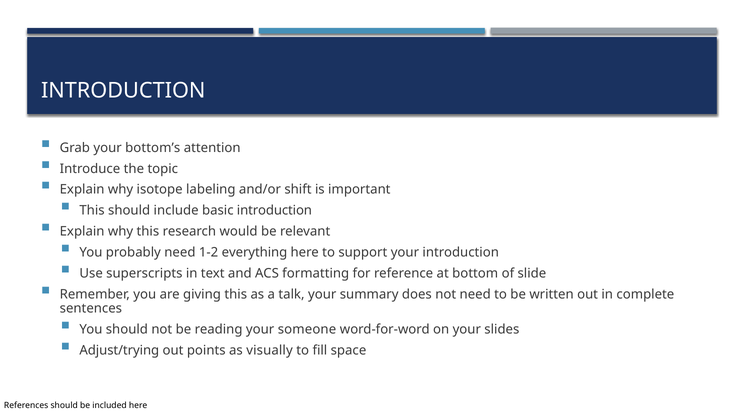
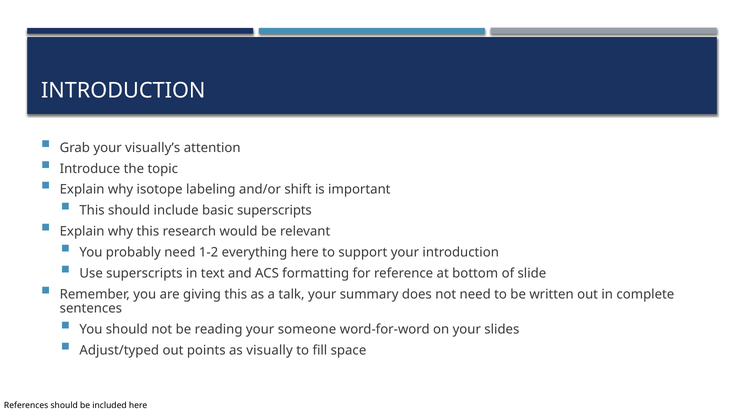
bottom’s: bottom’s -> visually’s
basic introduction: introduction -> superscripts
Adjust/trying: Adjust/trying -> Adjust/typed
